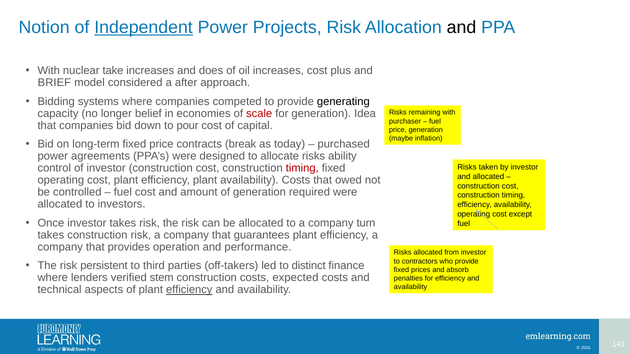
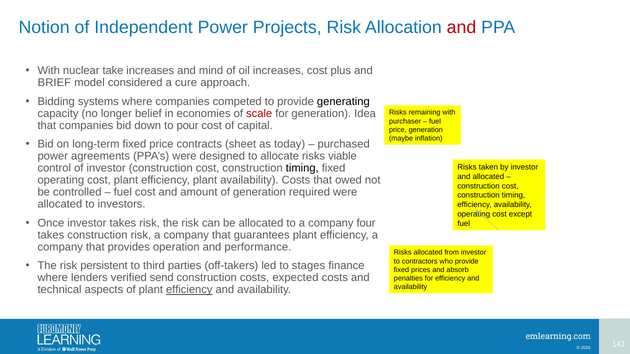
Independent underline: present -> none
and at (462, 27) colour: black -> red
does: does -> mind
after: after -> cure
break: break -> sheet
ability: ability -> viable
timing at (302, 168) colour: red -> black
turn: turn -> four
distinct: distinct -> stages
stem: stem -> send
